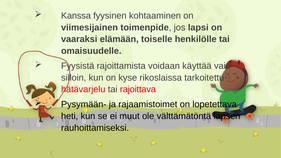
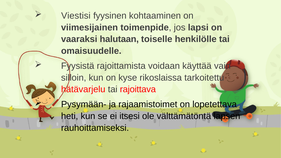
Kanssa: Kanssa -> Viestisi
elämään: elämään -> halutaan
muut: muut -> itsesi
